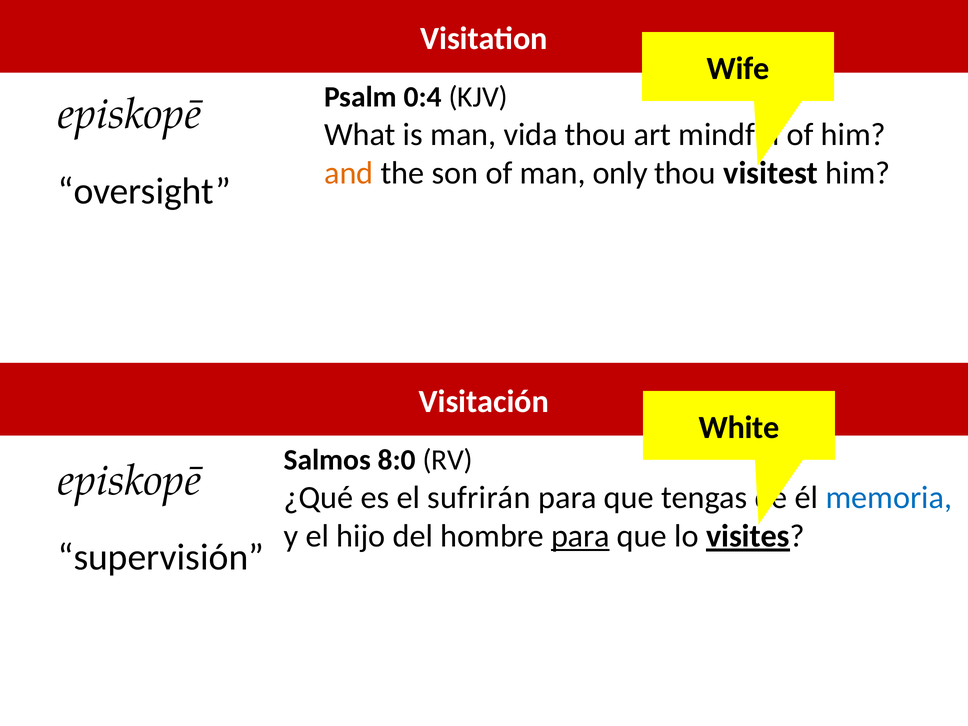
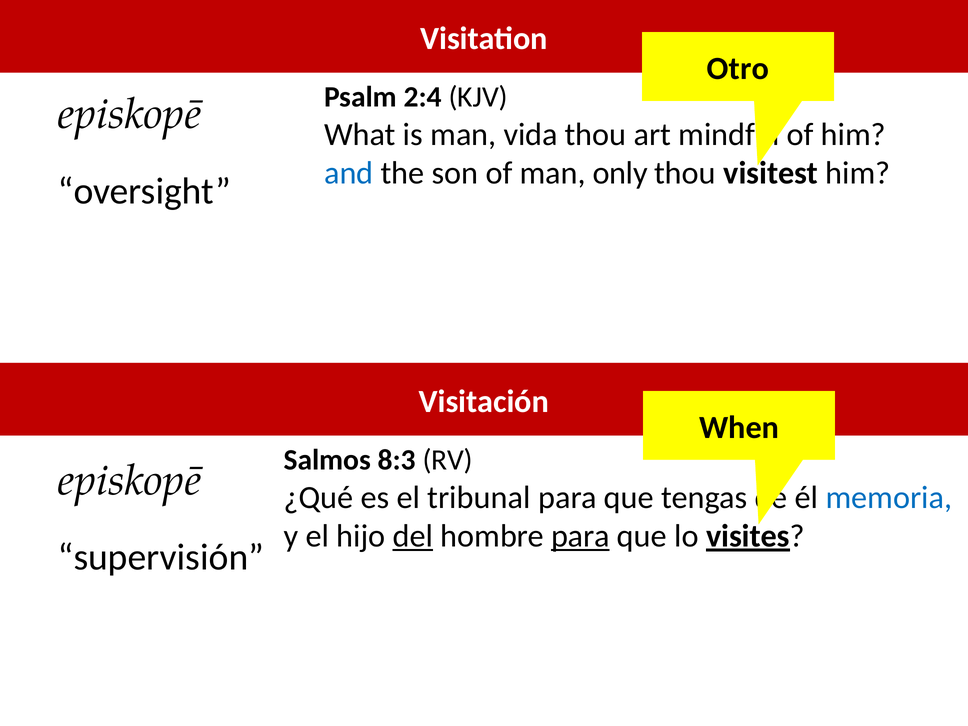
Wife: Wife -> Otro
0:4: 0:4 -> 2:4
and colour: orange -> blue
White: White -> When
8:0: 8:0 -> 8:3
sufrirán: sufrirán -> tribunal
del underline: none -> present
